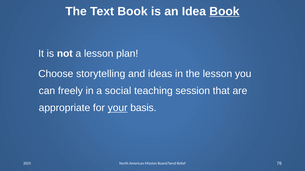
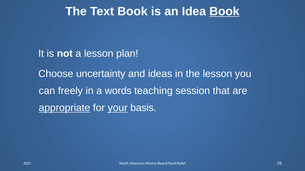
storytelling: storytelling -> uncertainty
social: social -> words
appropriate underline: none -> present
